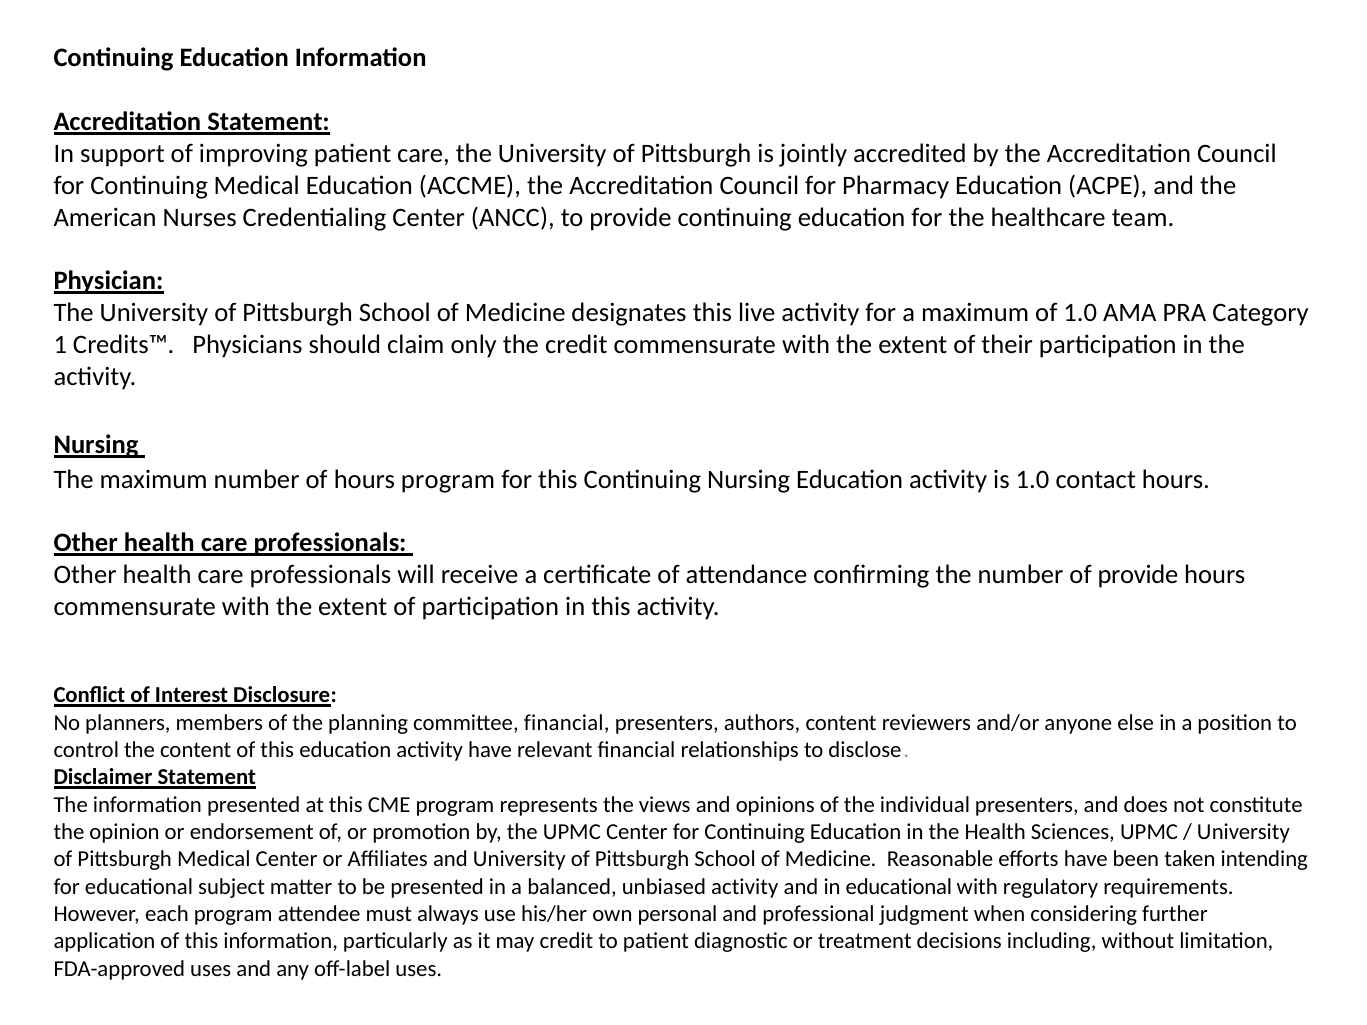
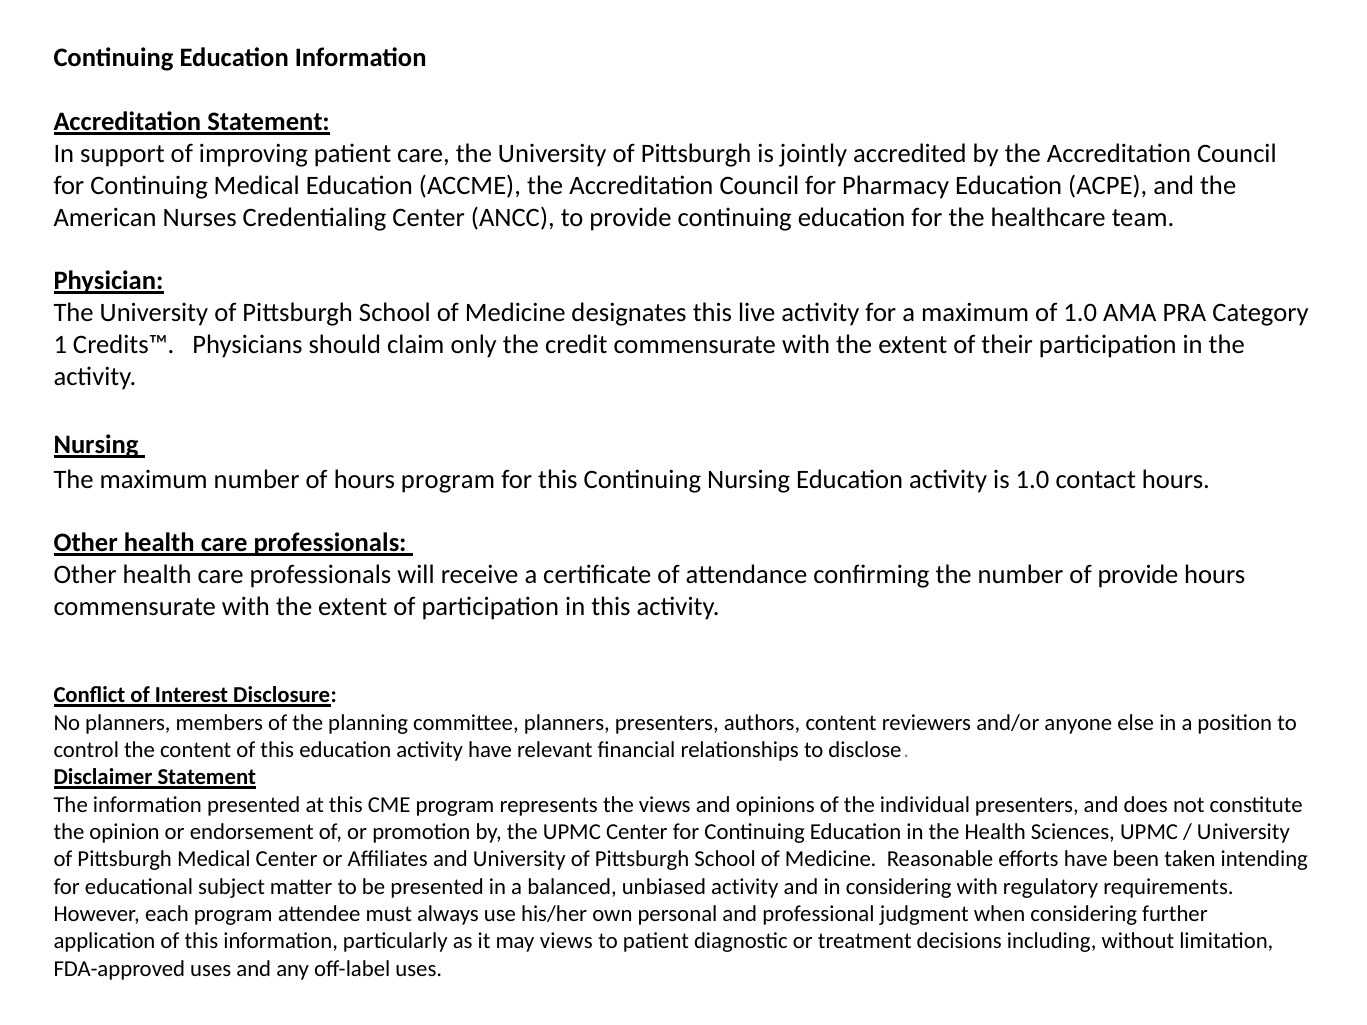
committee financial: financial -> planners
in educational: educational -> considering
may credit: credit -> views
